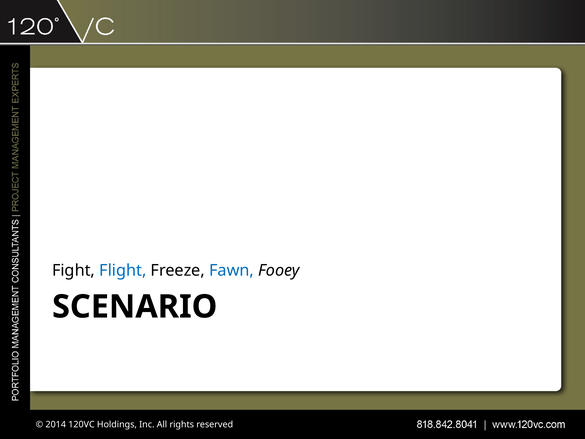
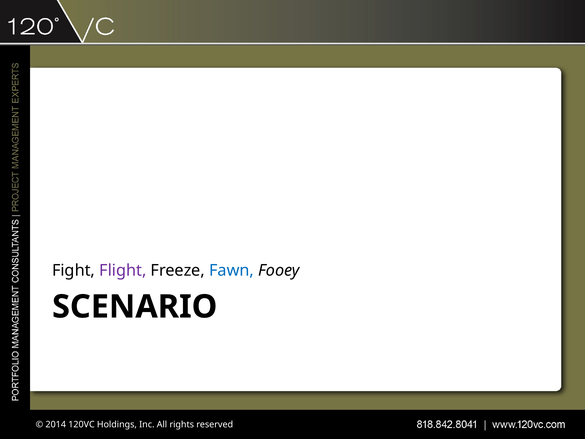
Flight colour: blue -> purple
